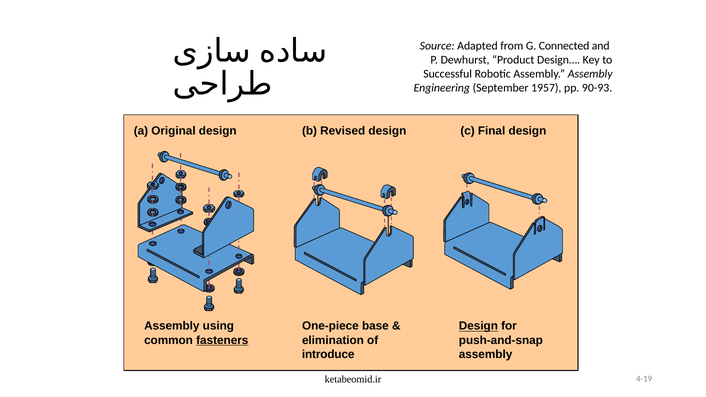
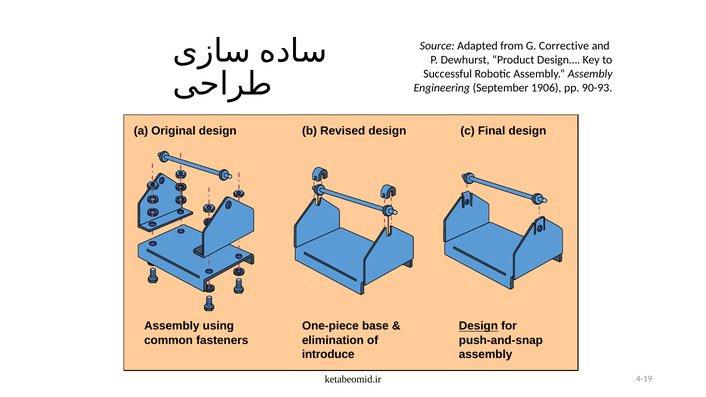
Connected: Connected -> Corrective
1957: 1957 -> 1906
fasteners underline: present -> none
